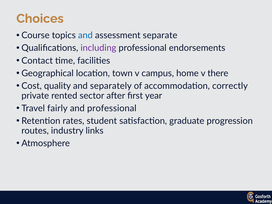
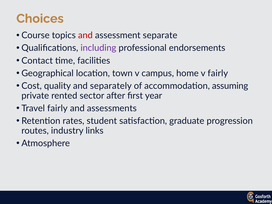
and at (85, 35) colour: blue -> red
v there: there -> fairly
correctly: correctly -> assuming
and professional: professional -> assessments
